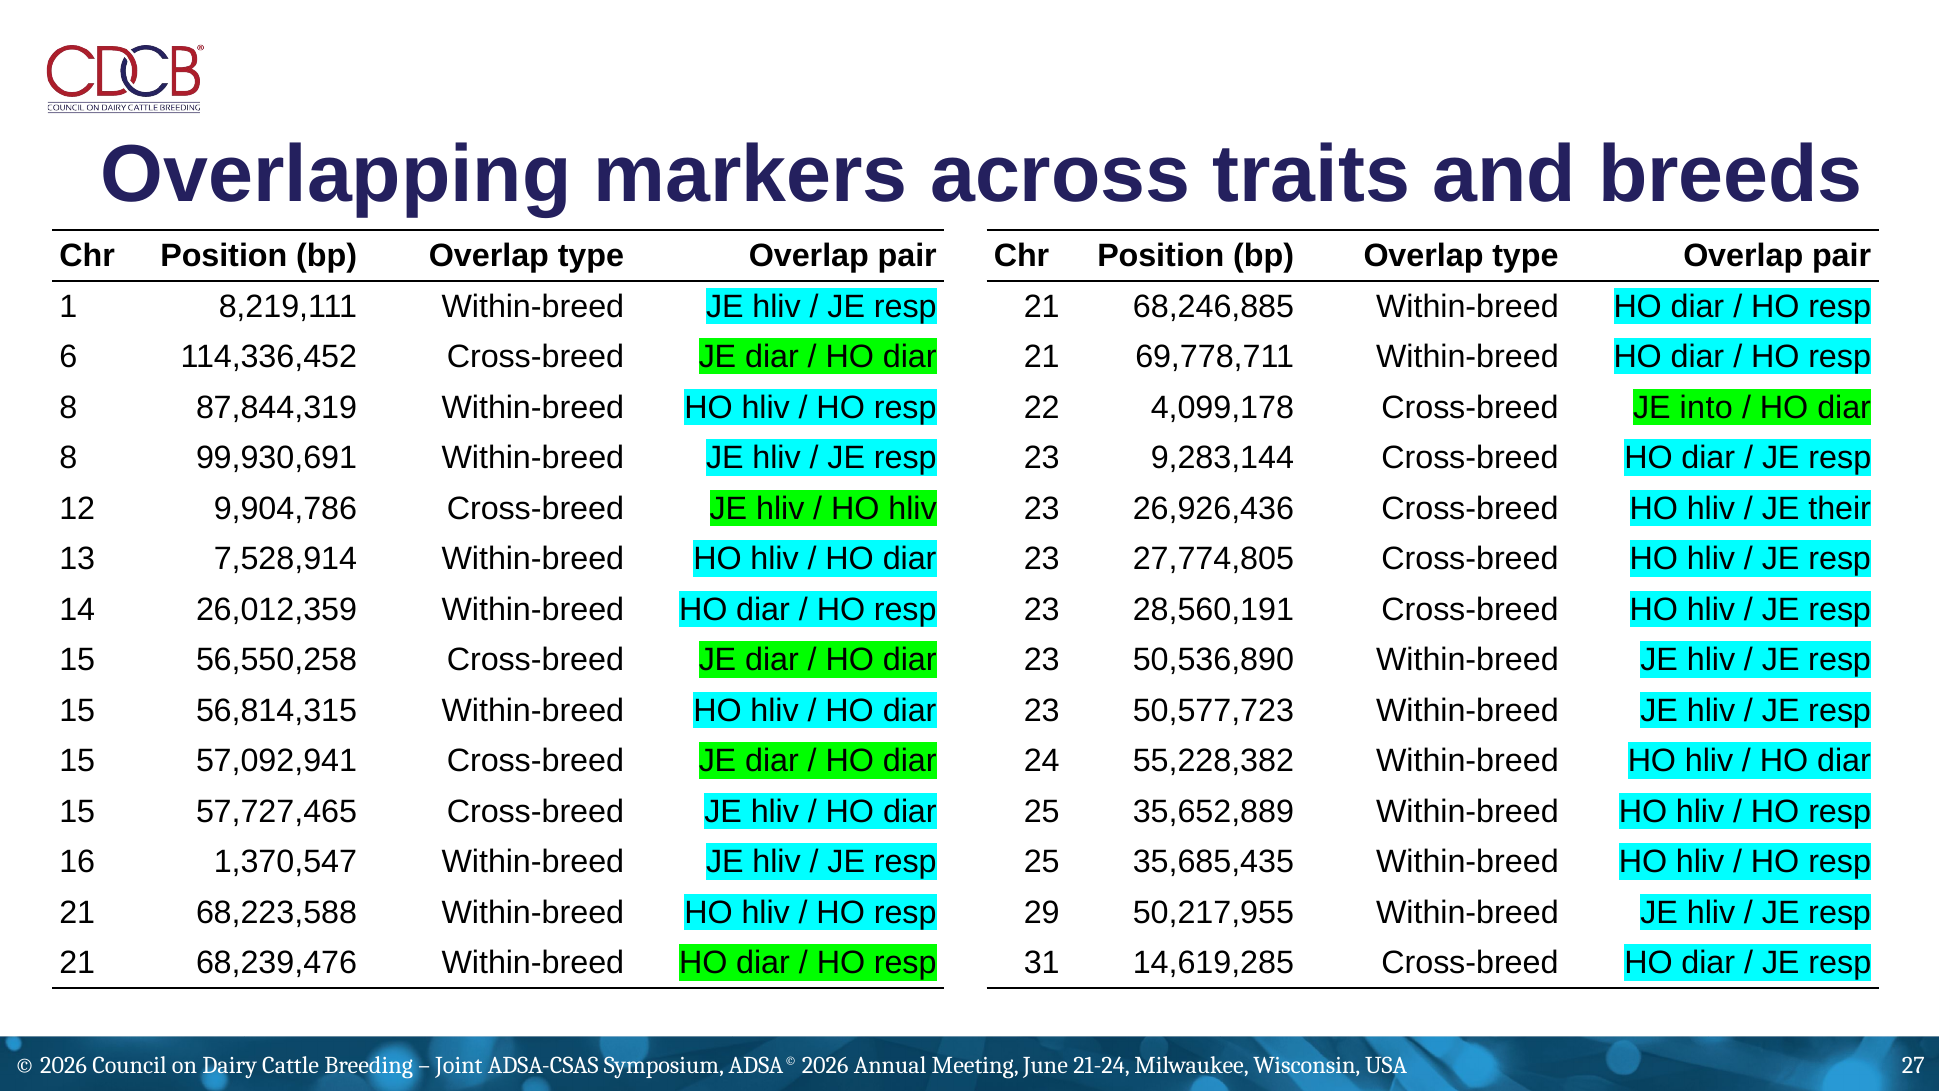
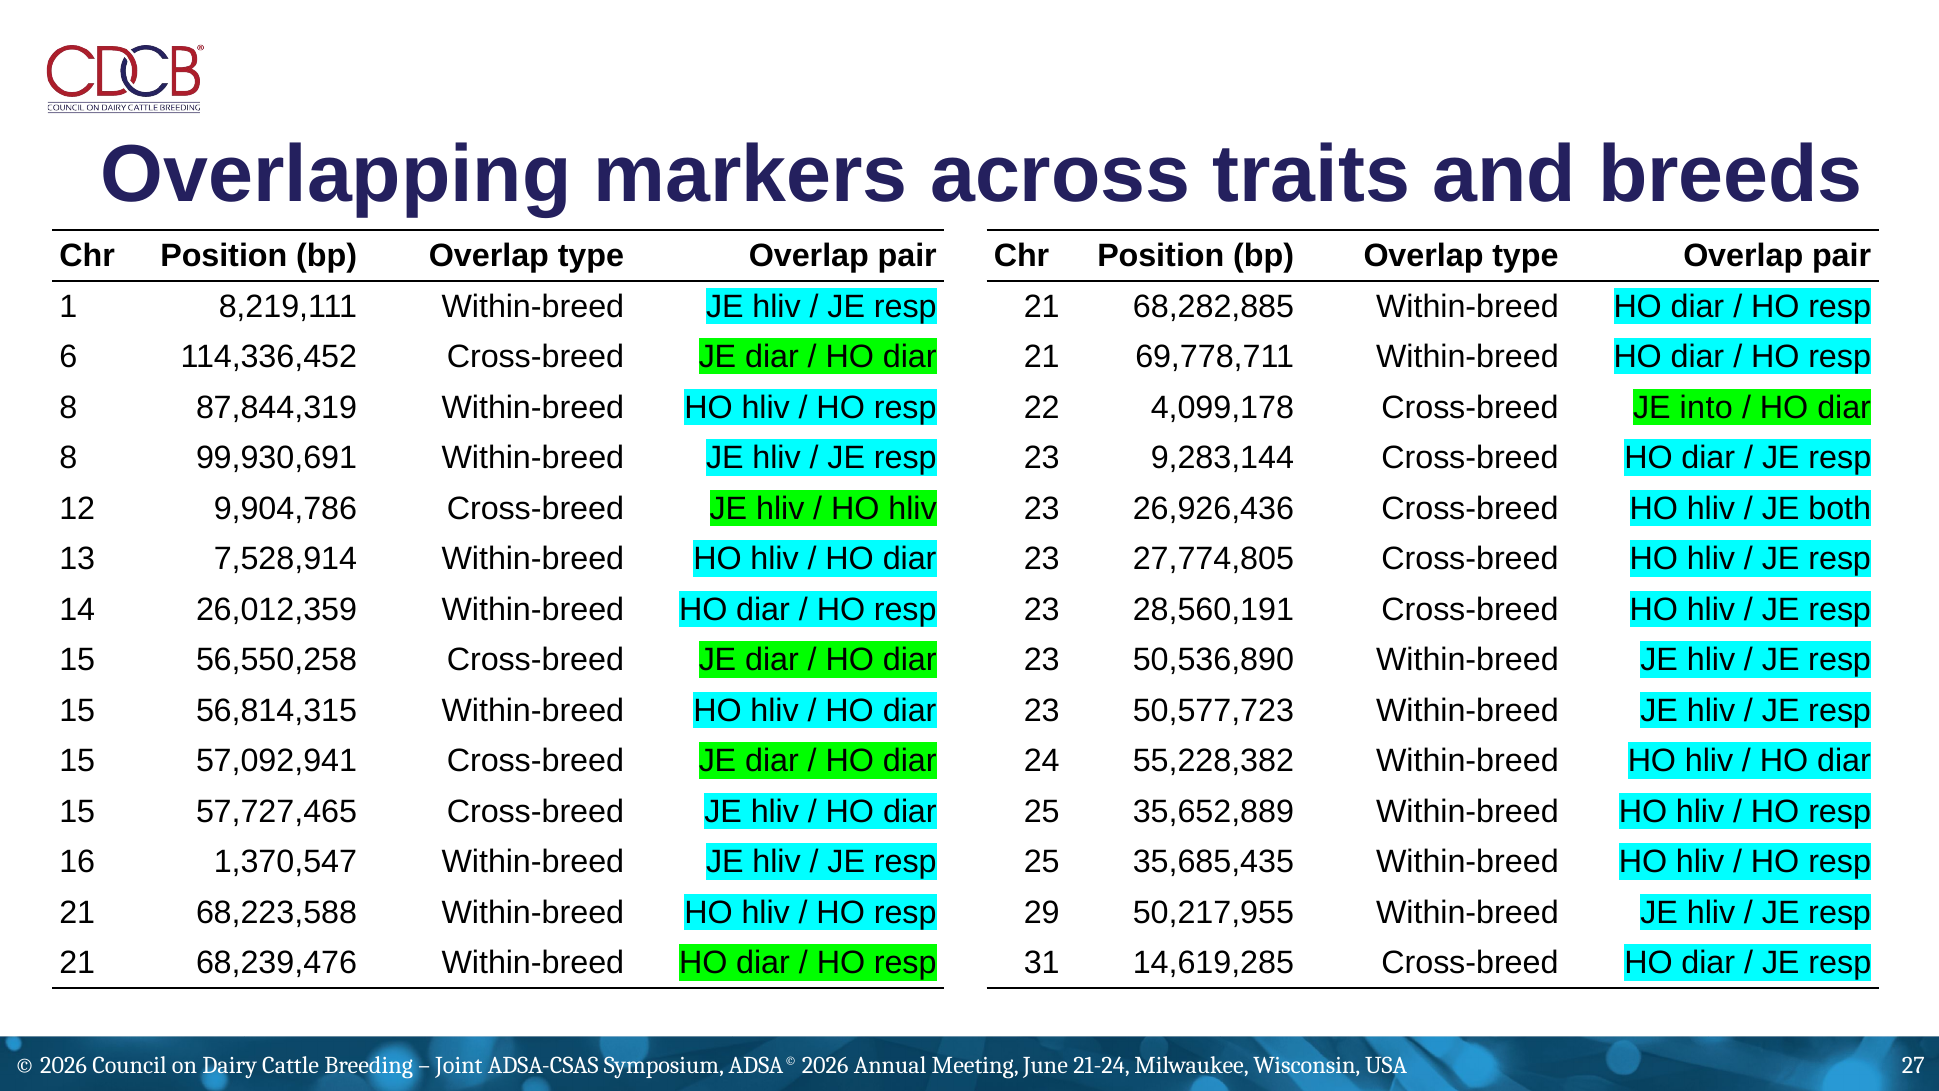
68,246,885: 68,246,885 -> 68,282,885
their: their -> both
